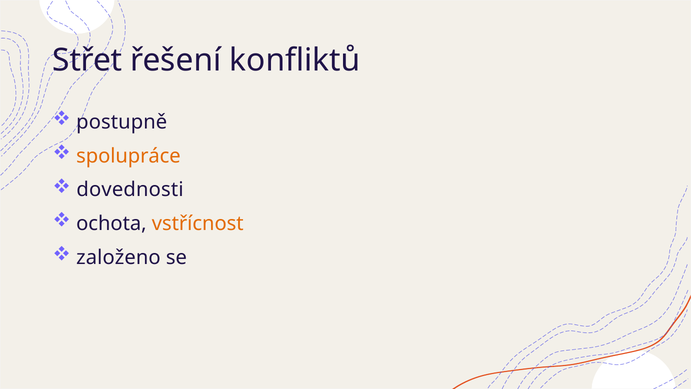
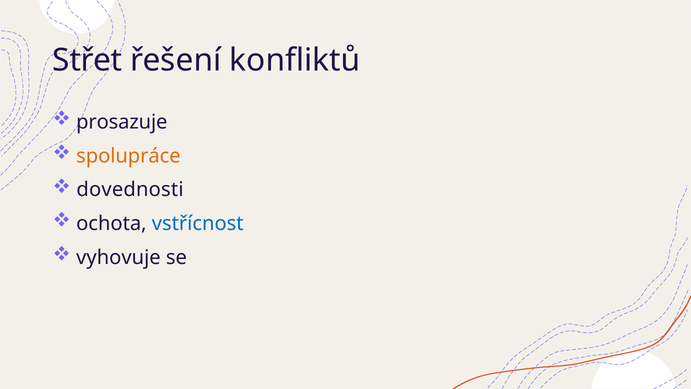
postupně: postupně -> prosazuje
vstřícnost colour: orange -> blue
založeno: založeno -> vyhovuje
